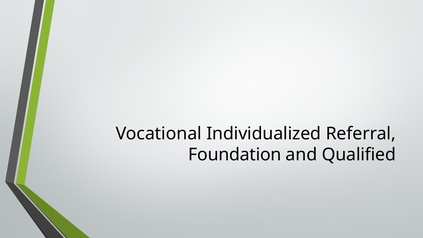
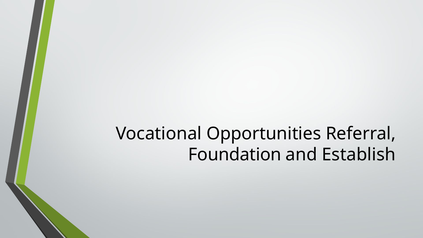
Individualized: Individualized -> Opportunities
Qualified: Qualified -> Establish
